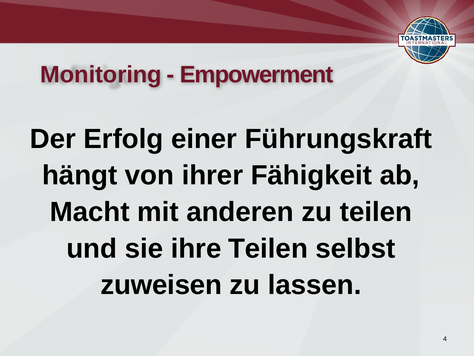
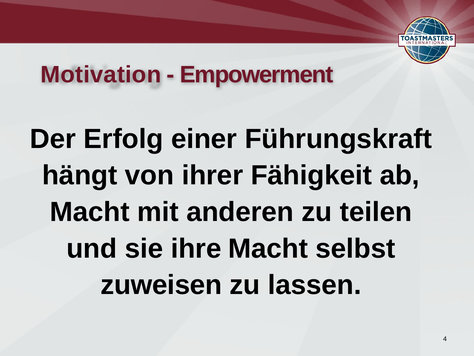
Monitoring: Monitoring -> Motivation
ihre Teilen: Teilen -> Macht
